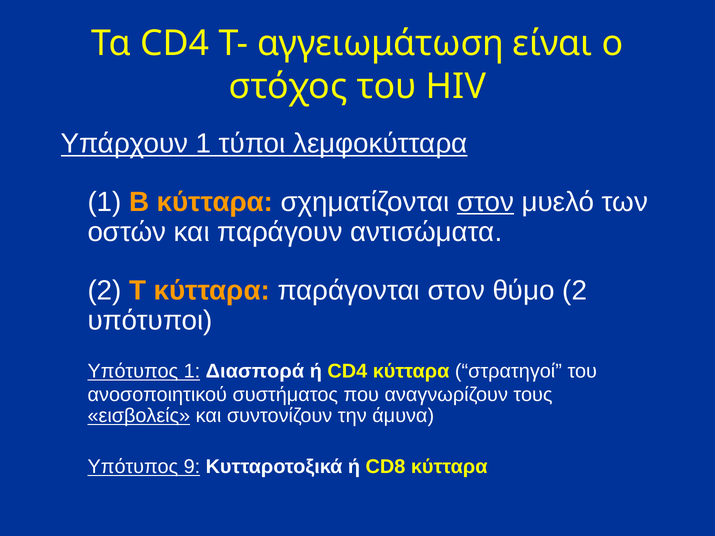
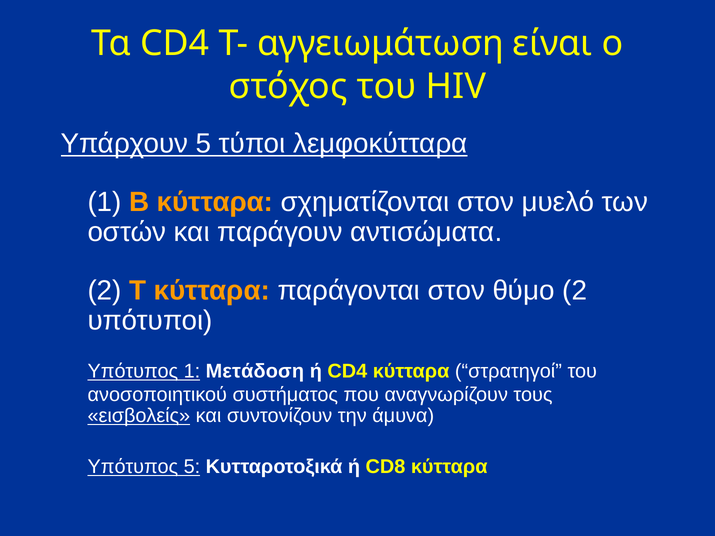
Υπάρχουν 1: 1 -> 5
στον at (486, 202) underline: present -> none
Διασπορά: Διασπορά -> Μετάδοση
Υπότυπος 9: 9 -> 5
